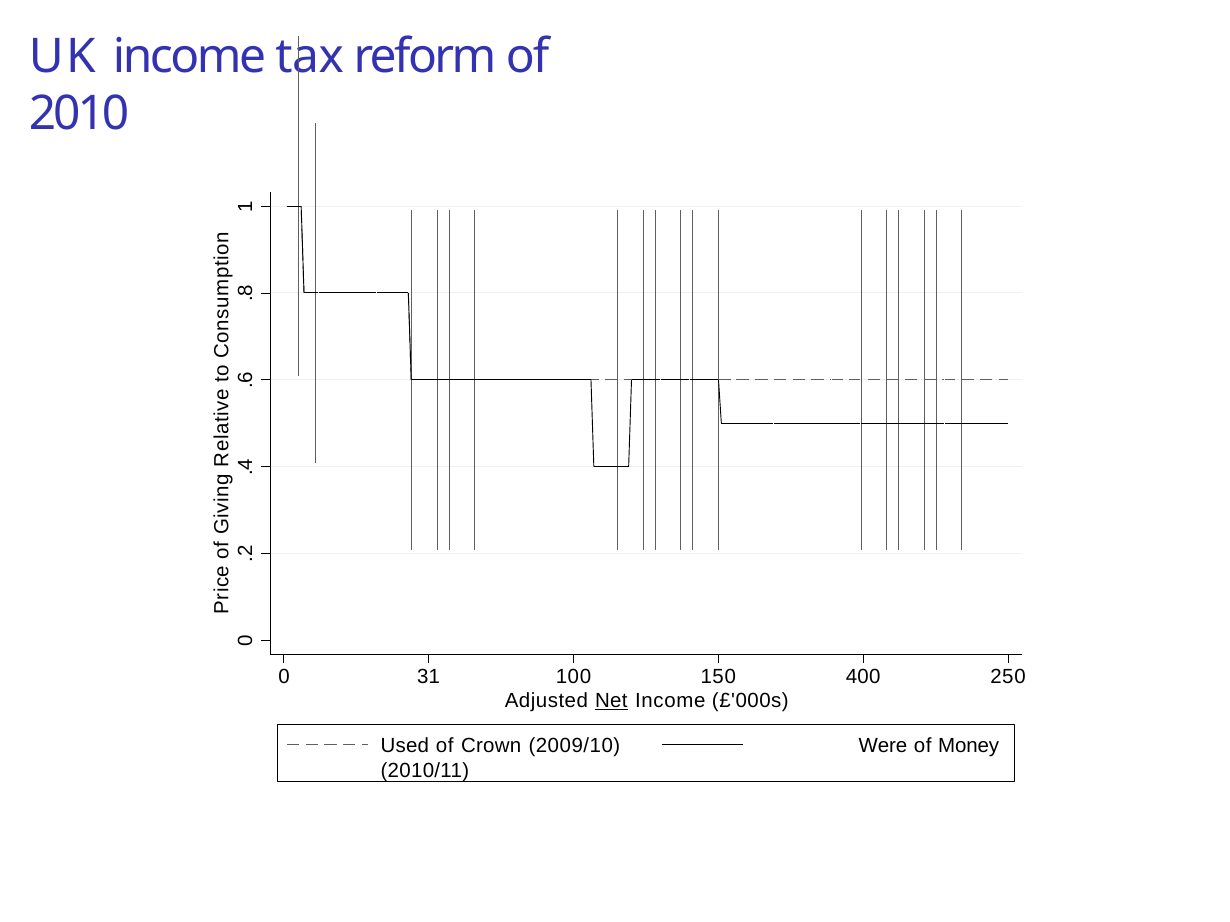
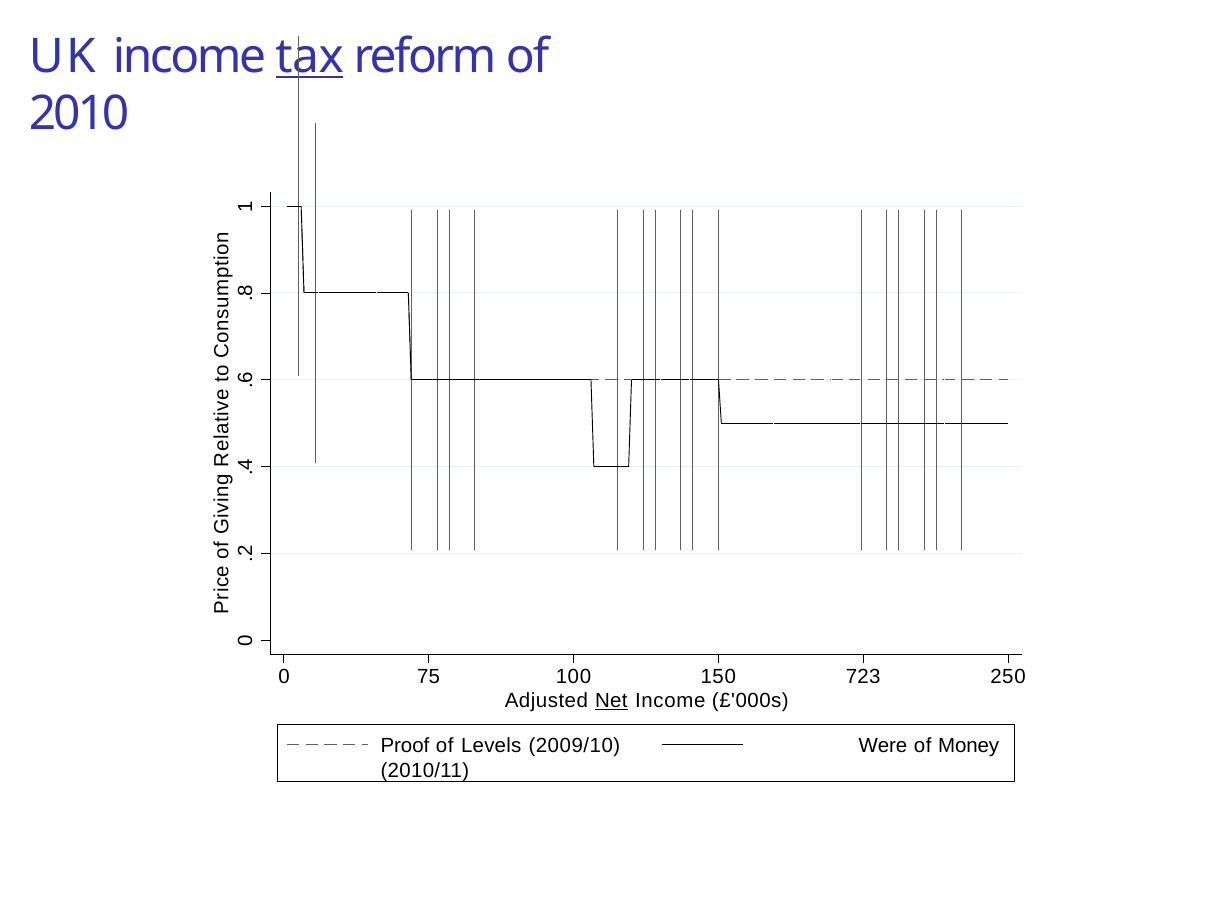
tax underline: none -> present
31: 31 -> 75
400: 400 -> 723
Used: Used -> Proof
Crown: Crown -> Levels
